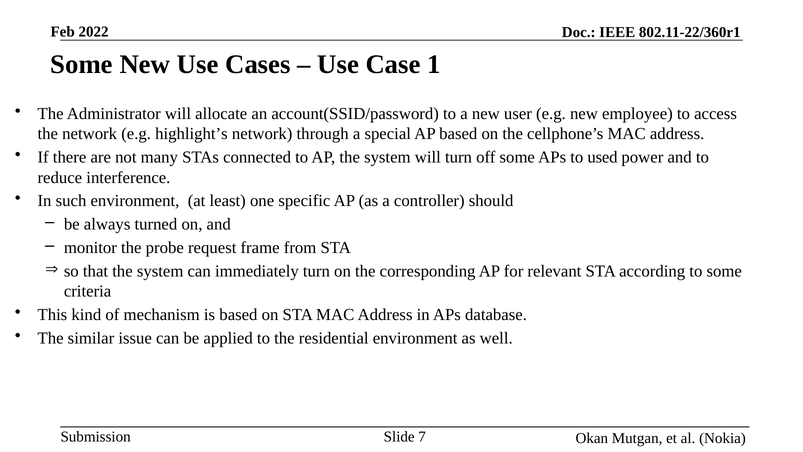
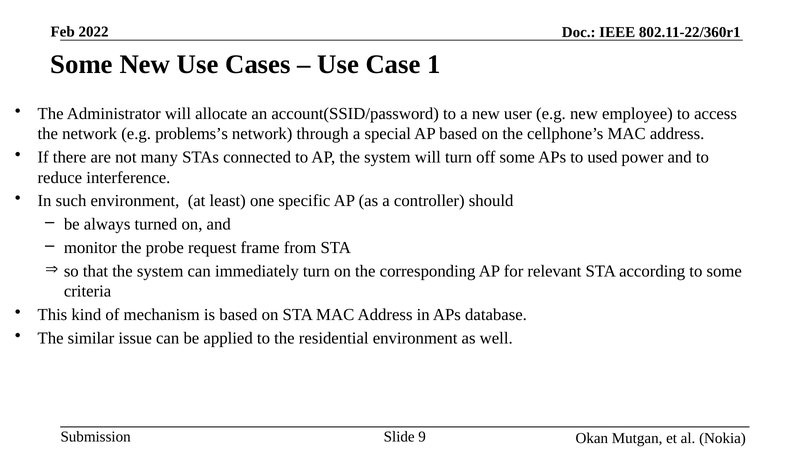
highlight’s: highlight’s -> problems’s
7: 7 -> 9
